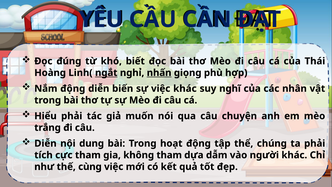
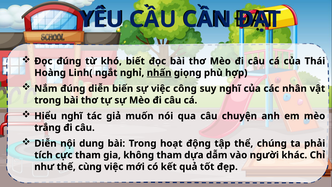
ngắt underline: present -> none
Nắm động: động -> đúng
việc khác: khác -> công
Hiểu phải: phải -> nghĩ
